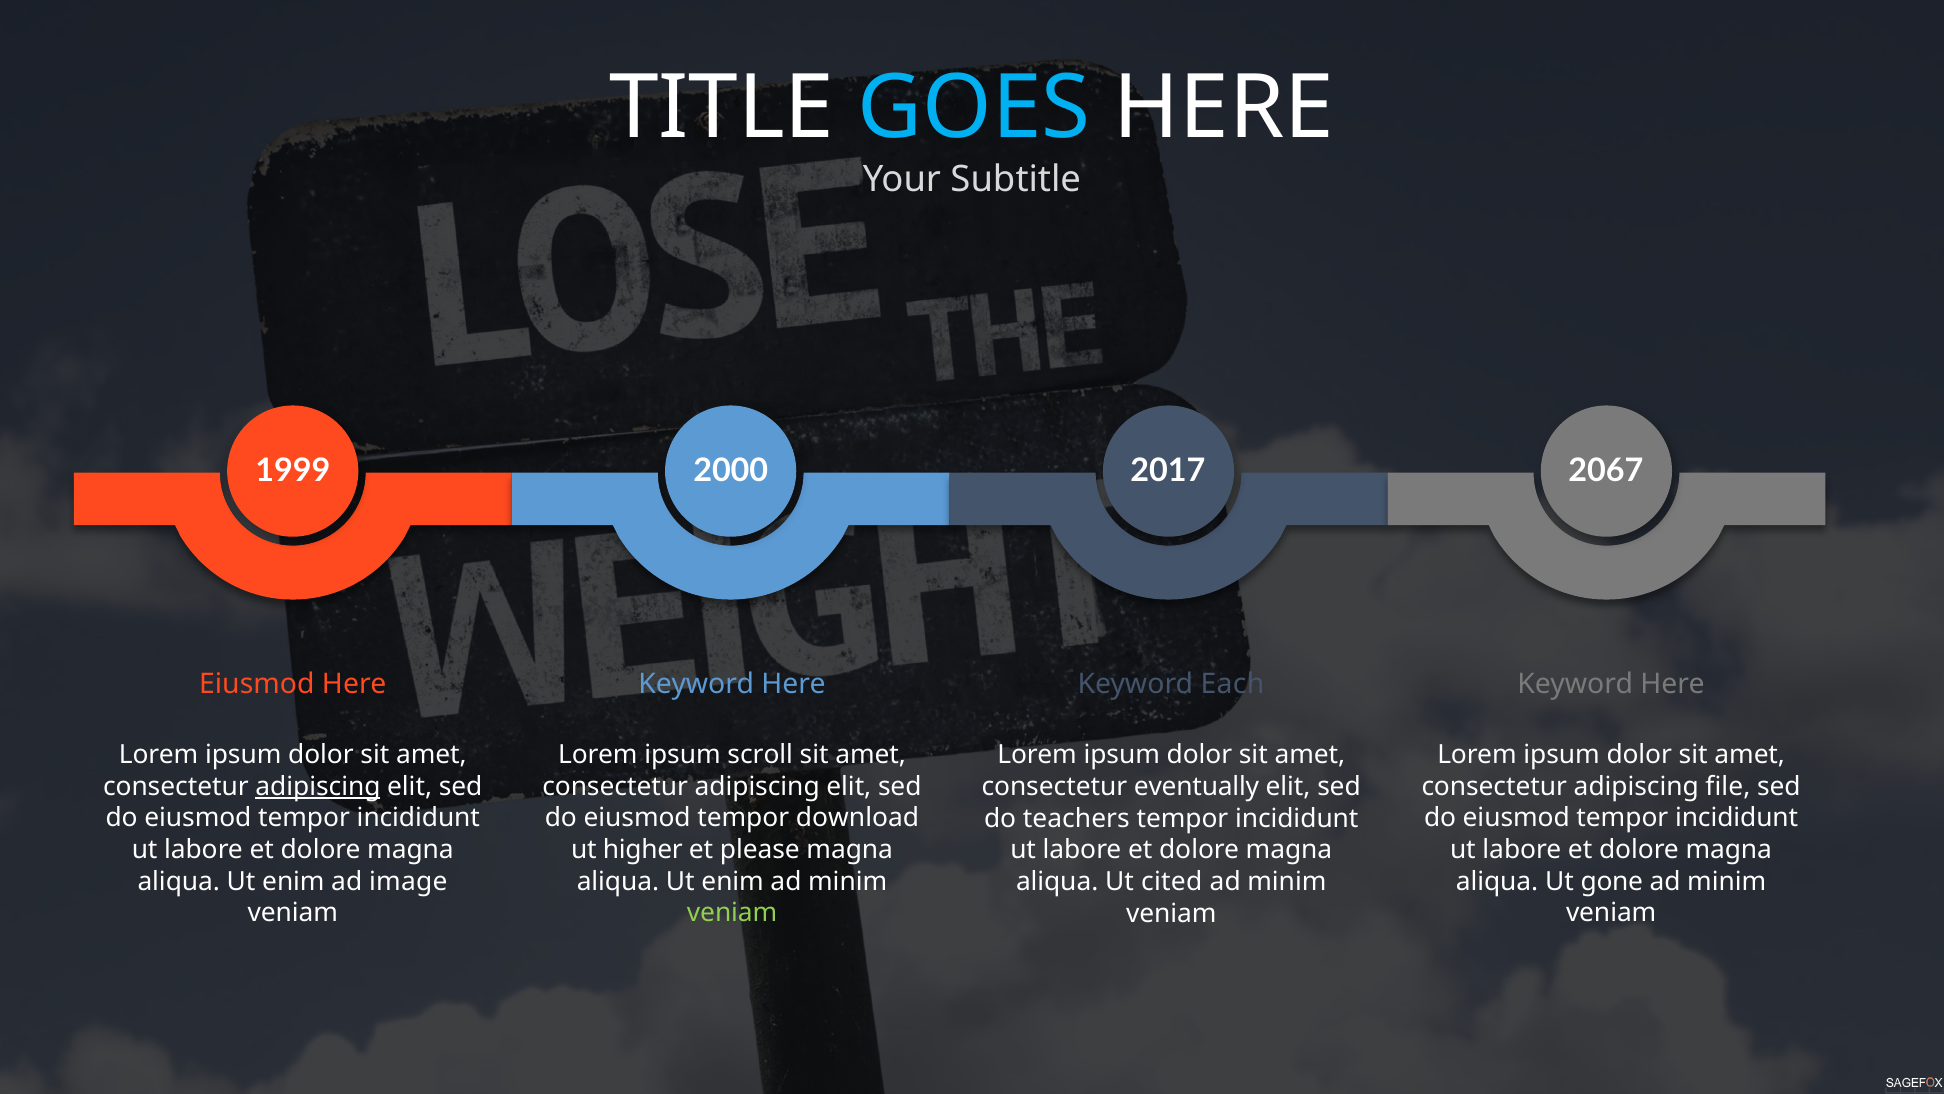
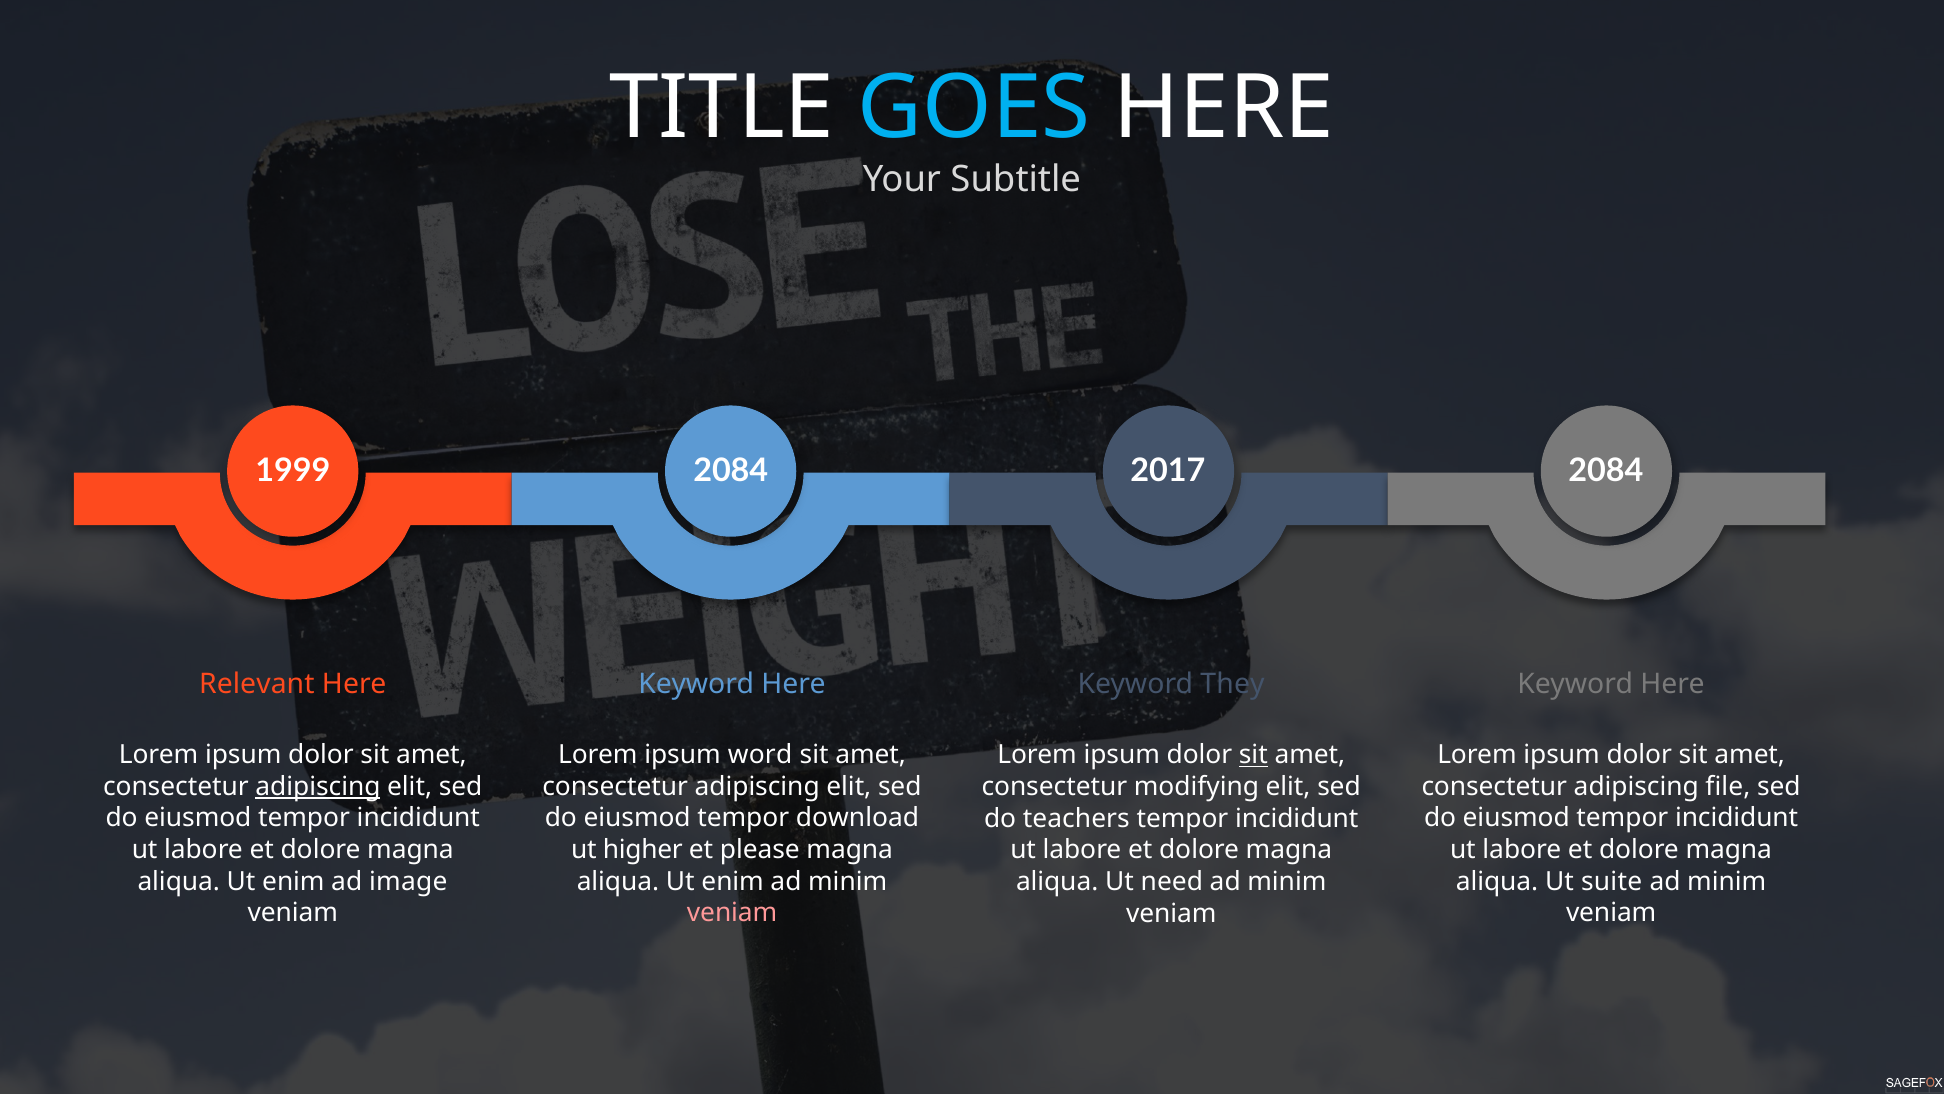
1999 2000: 2000 -> 2084
2017 2067: 2067 -> 2084
Eiusmod at (257, 684): Eiusmod -> Relevant
Each: Each -> They
scroll: scroll -> word
sit at (1253, 755) underline: none -> present
eventually: eventually -> modifying
cited: cited -> need
gone: gone -> suite
veniam at (732, 913) colour: light green -> pink
